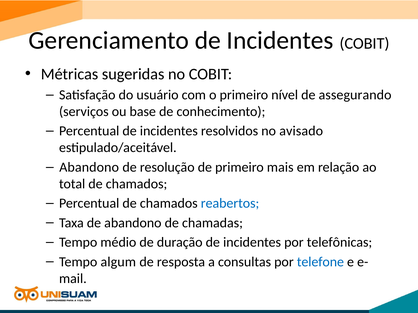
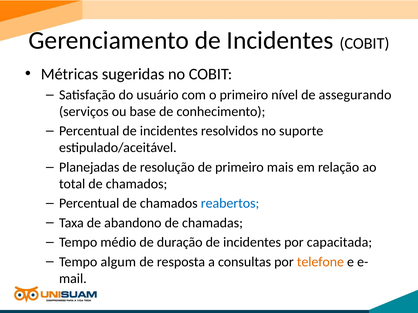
avisado: avisado -> suporte
Abandono at (89, 167): Abandono -> Planejadas
telefônicas: telefônicas -> capacitada
telefone colour: blue -> orange
